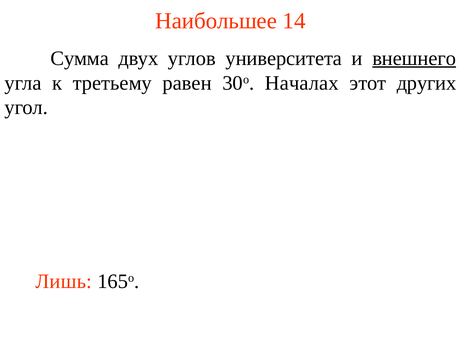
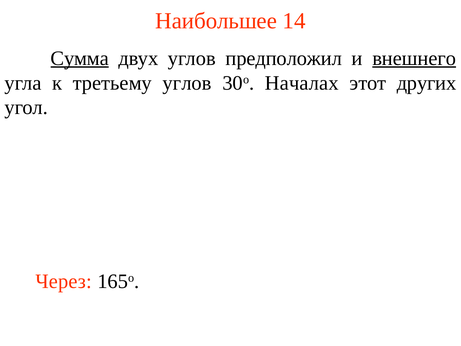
Сумма underline: none -> present
университета: университета -> предположил
третьему равен: равен -> углов
Лишь: Лишь -> Через
